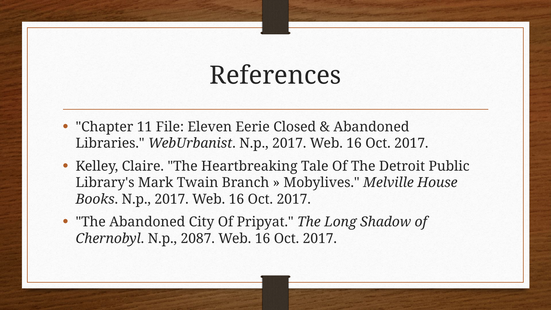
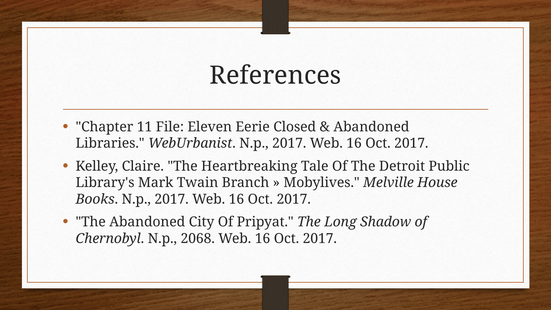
2087: 2087 -> 2068
